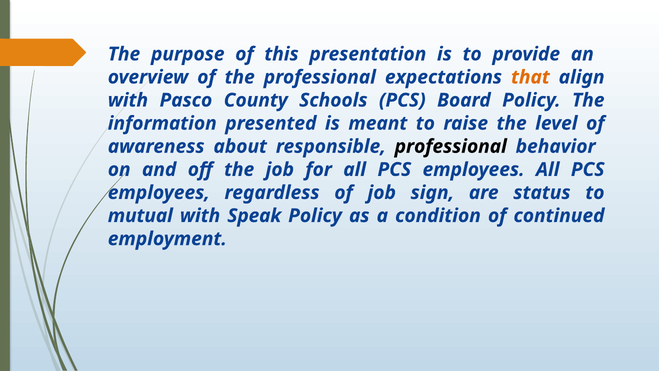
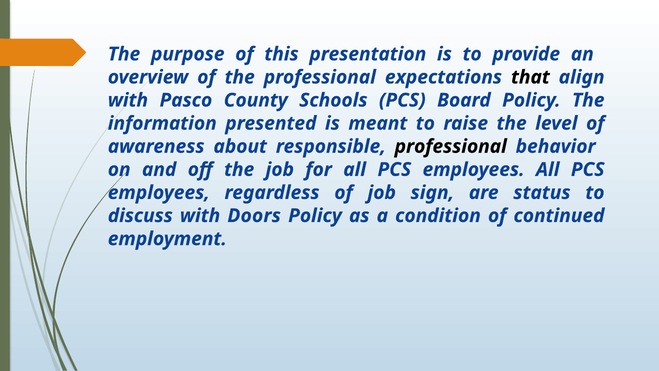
that colour: orange -> black
mutual: mutual -> discuss
Speak: Speak -> Doors
